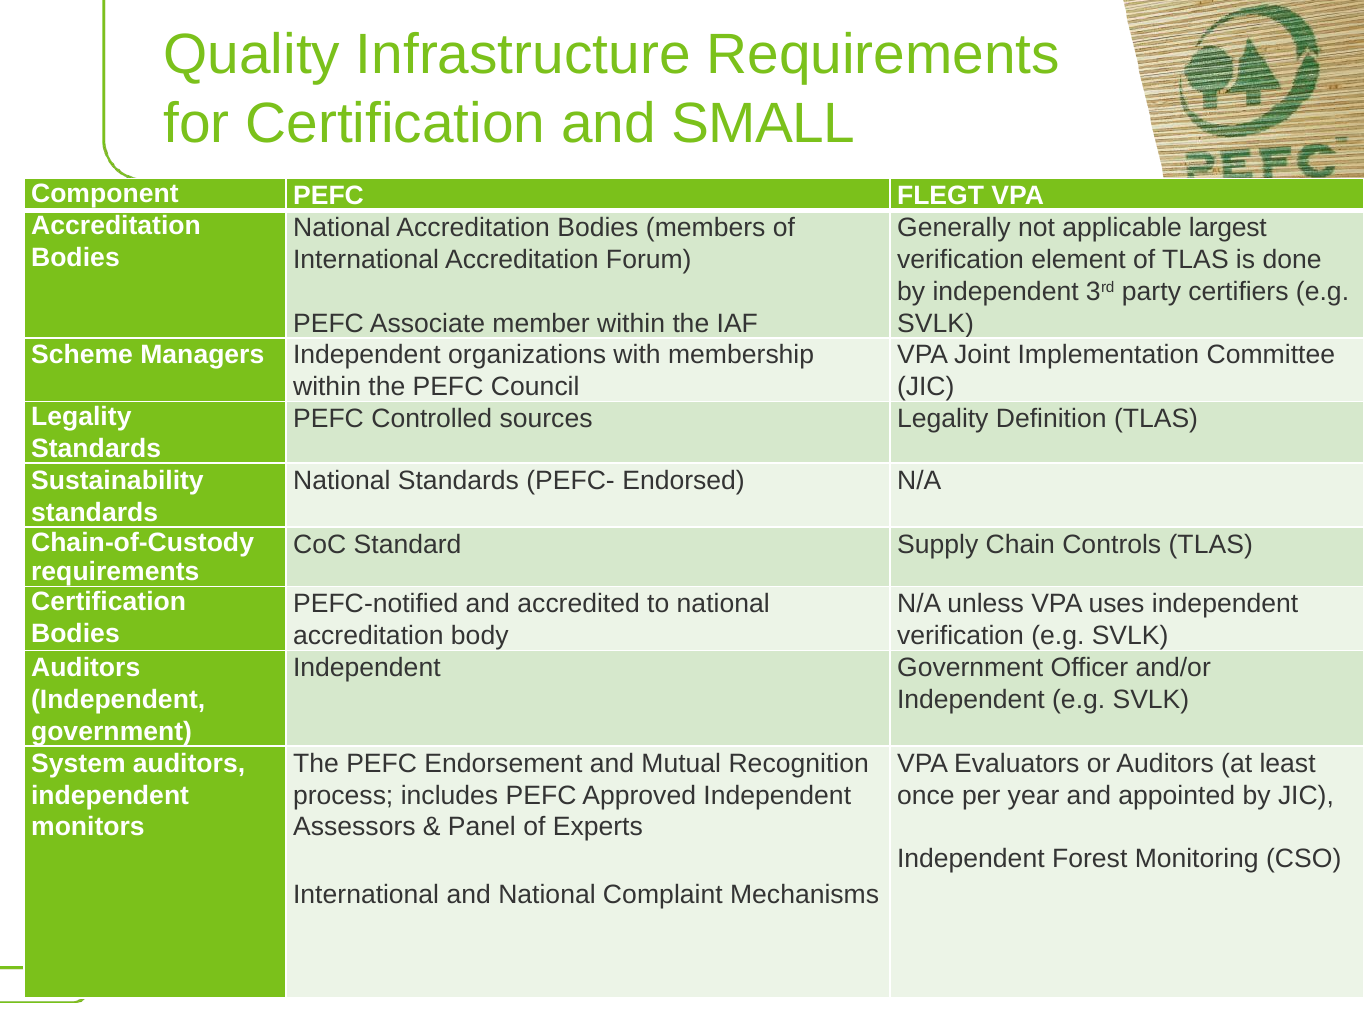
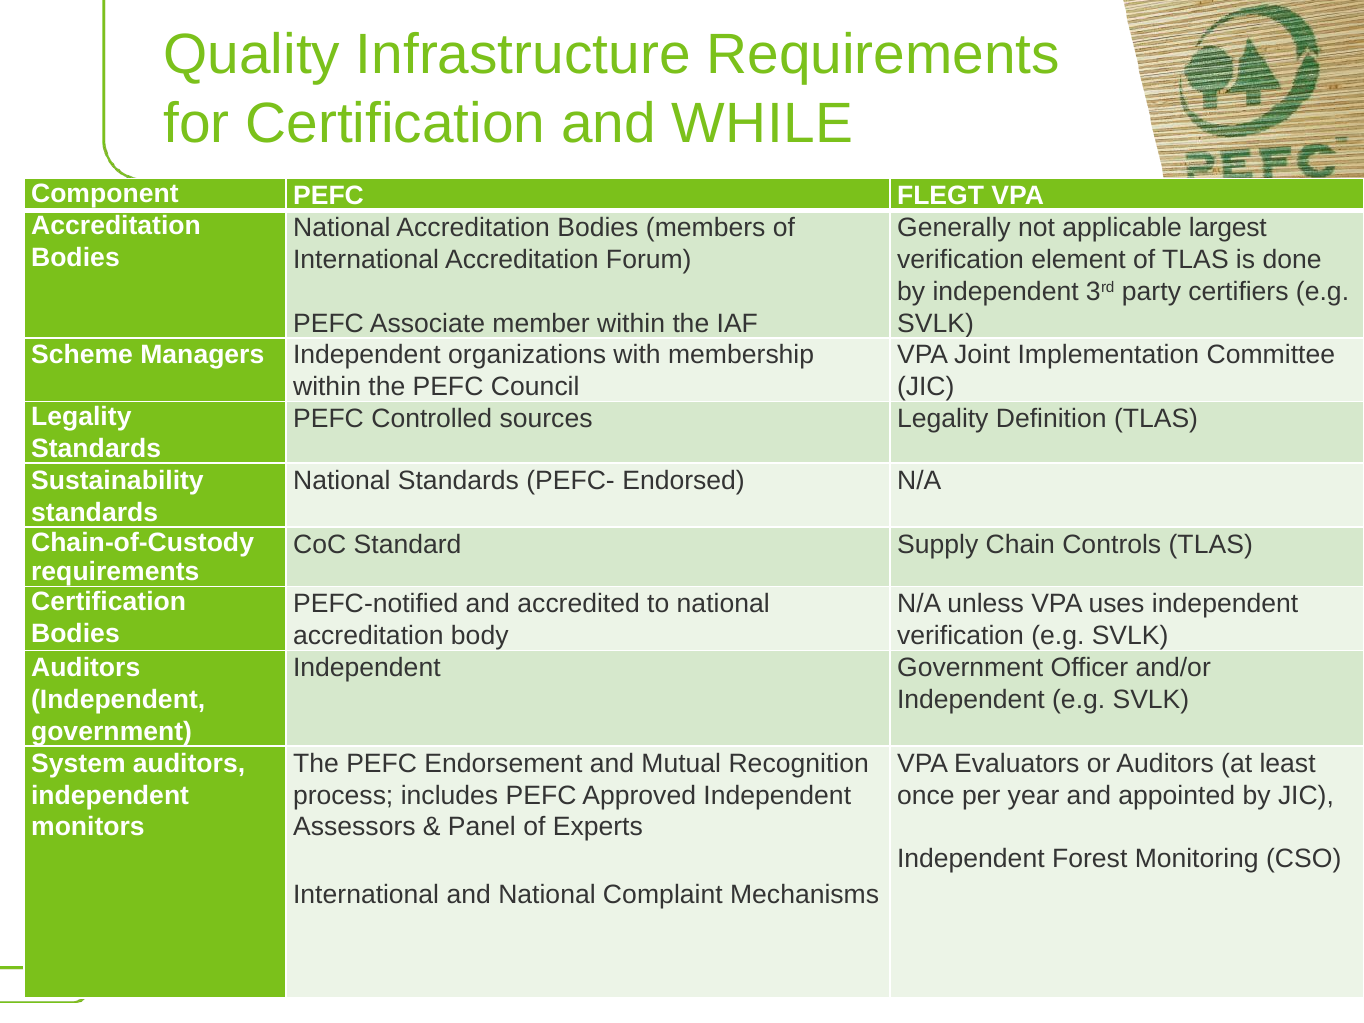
SMALL: SMALL -> WHILE
